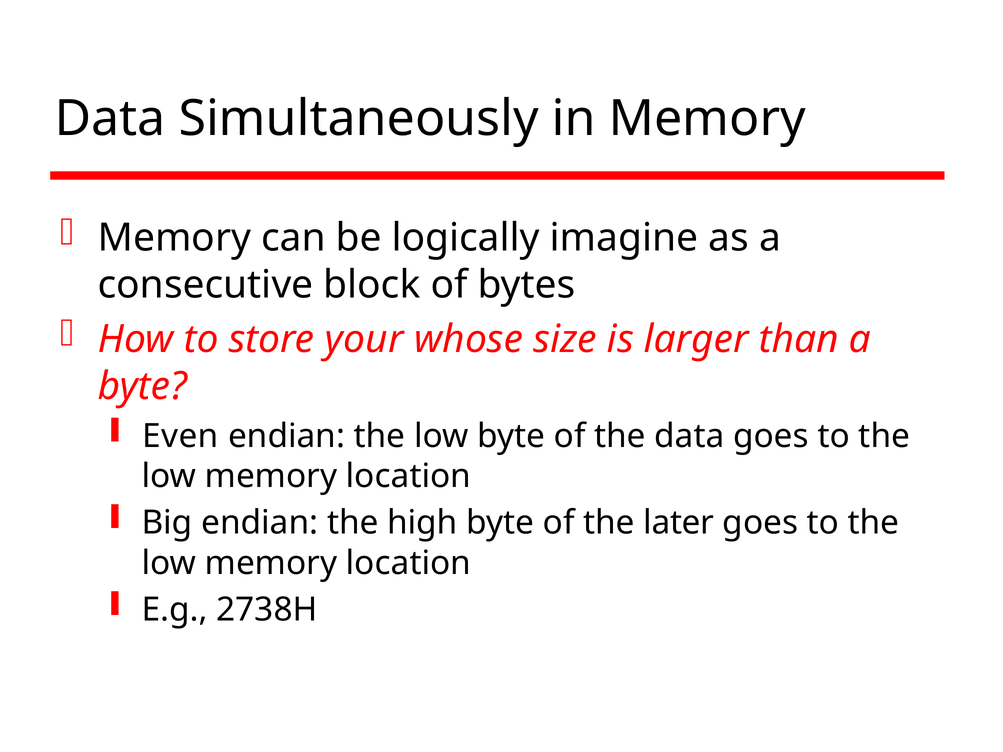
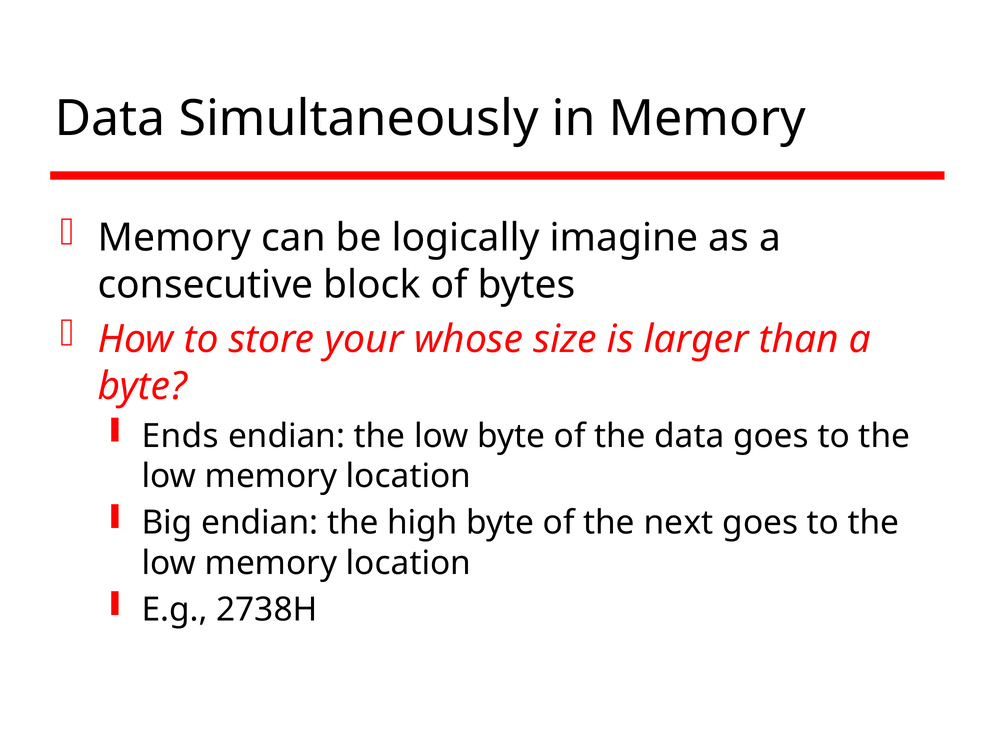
Even: Even -> Ends
later: later -> next
